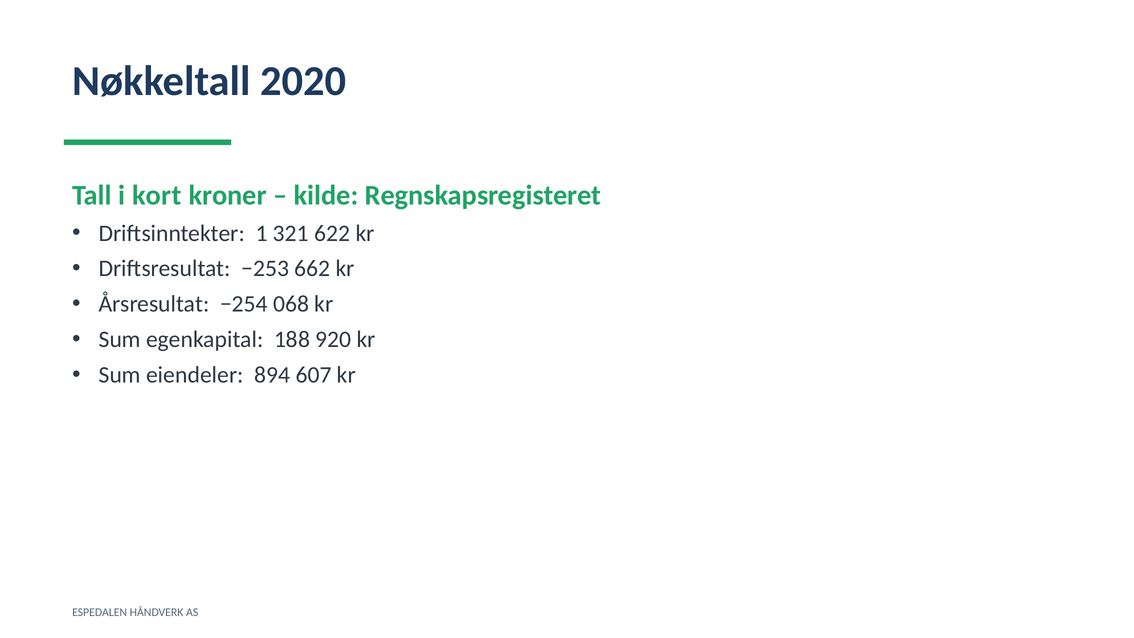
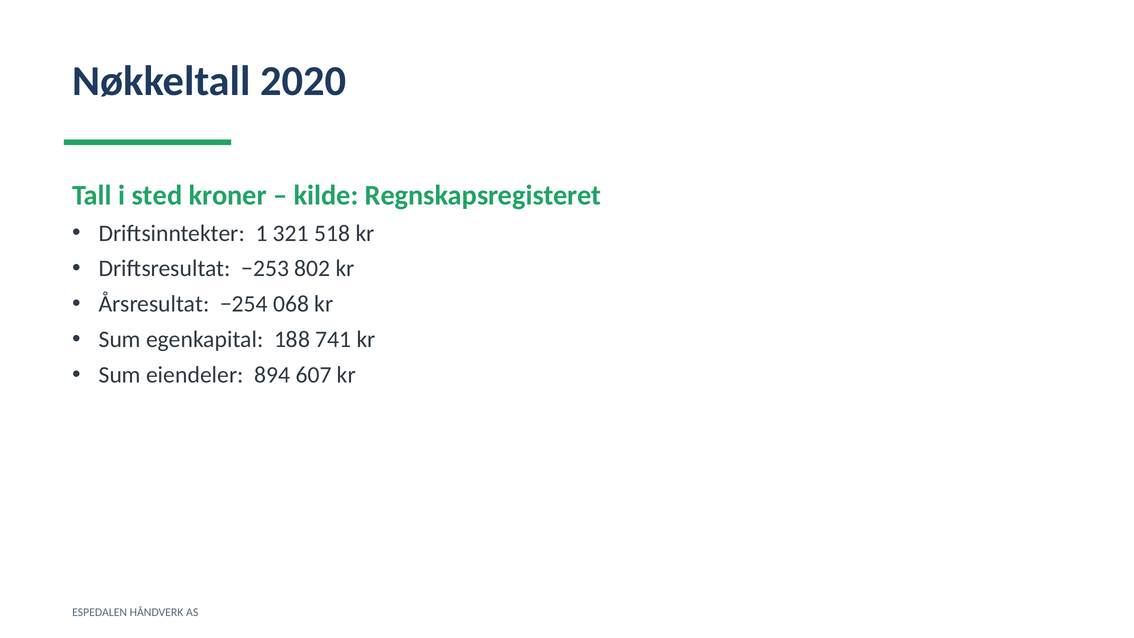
kort: kort -> sted
622: 622 -> 518
662: 662 -> 802
920: 920 -> 741
